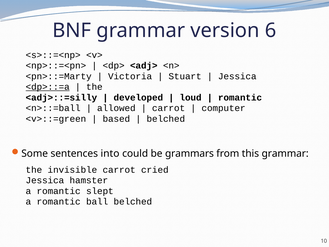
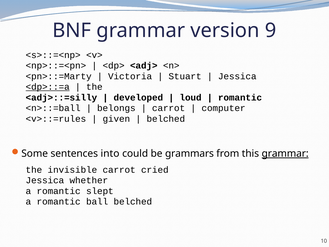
6: 6 -> 9
allowed: allowed -> belongs
<v>::=green: <v>::=green -> <v>::=rules
based: based -> given
grammar at (285, 153) underline: none -> present
hamster: hamster -> whether
